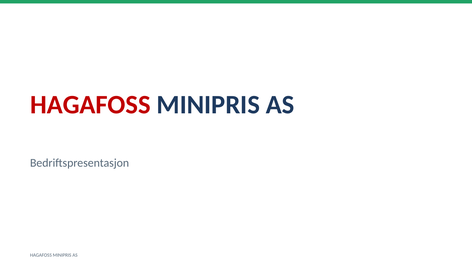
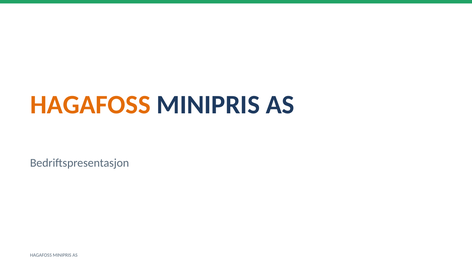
HAGAFOSS at (90, 105) colour: red -> orange
